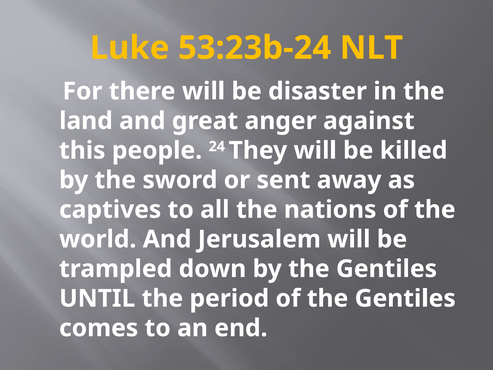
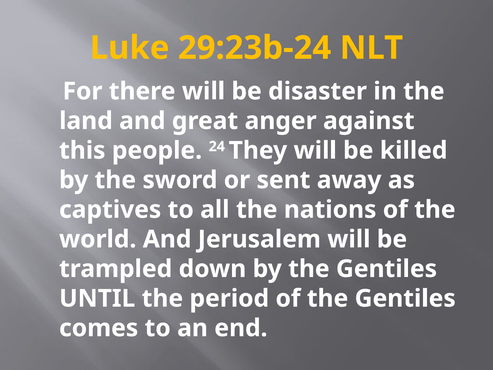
53:23b-24: 53:23b-24 -> 29:23b-24
